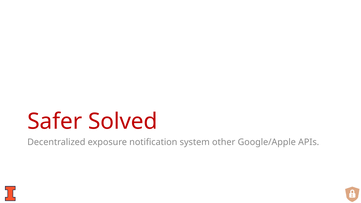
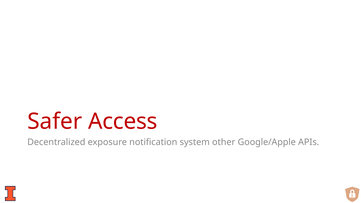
Solved: Solved -> Access
